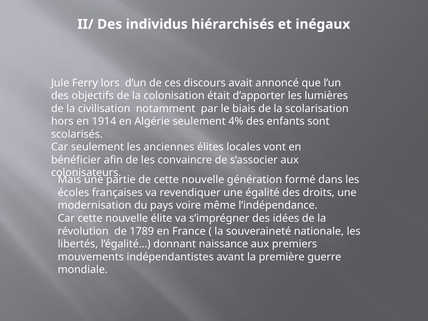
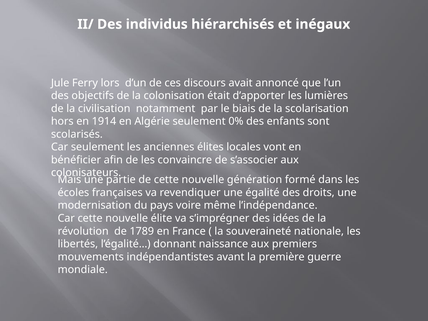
4%: 4% -> 0%
